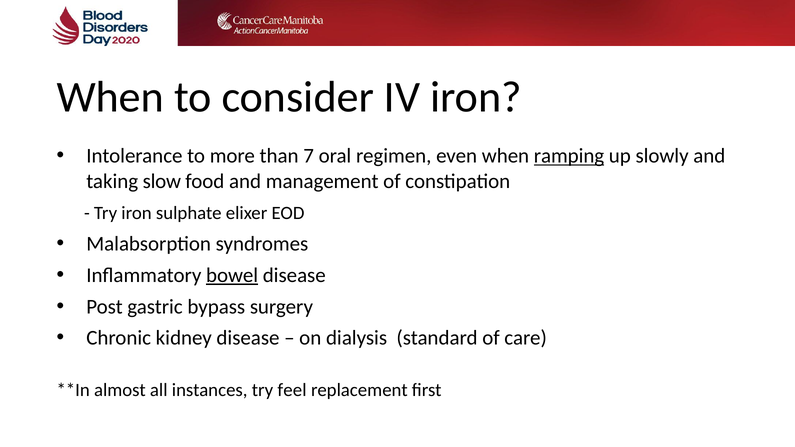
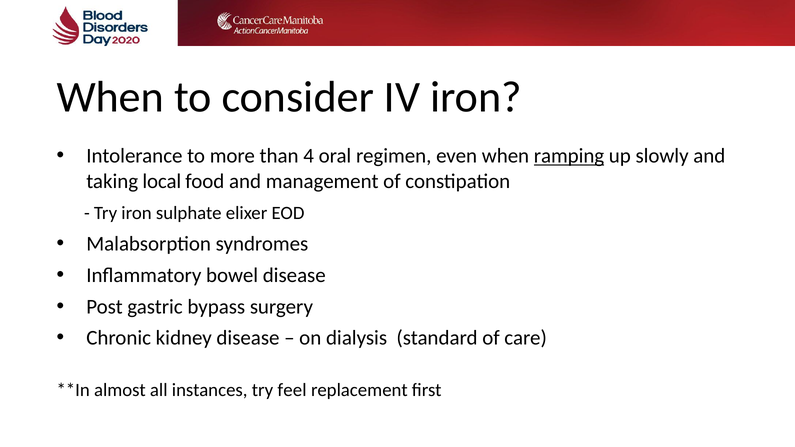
7: 7 -> 4
slow: slow -> local
bowel underline: present -> none
